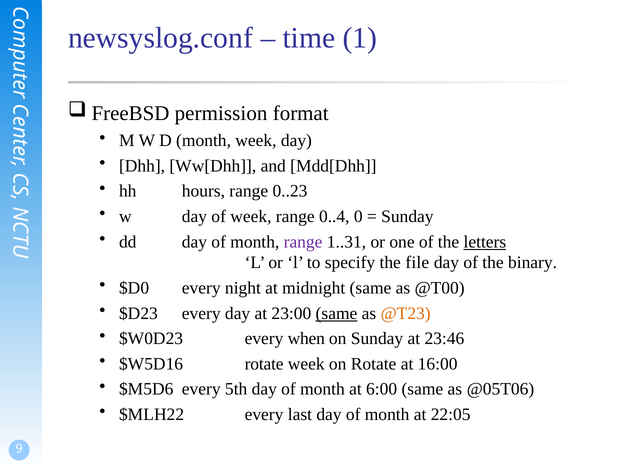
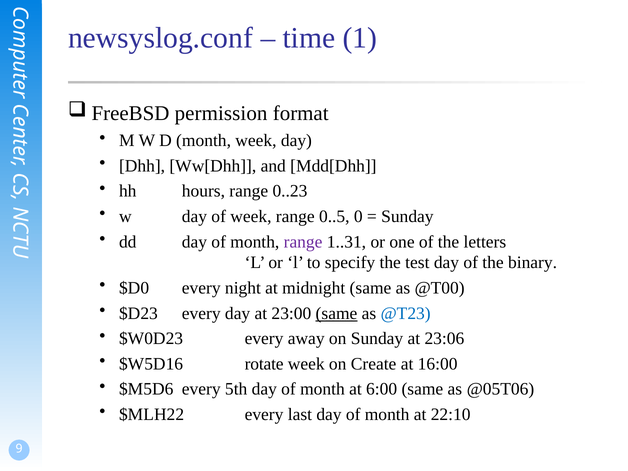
0..4: 0..4 -> 0..5
letters underline: present -> none
file: file -> test
@T23 colour: orange -> blue
when: when -> away
23:46: 23:46 -> 23:06
on Rotate: Rotate -> Create
22:05: 22:05 -> 22:10
